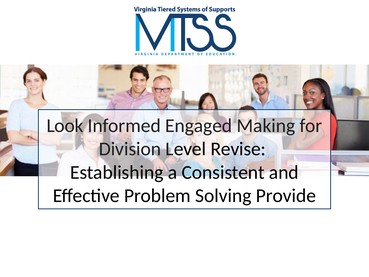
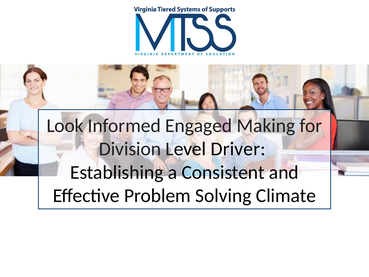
Revise: Revise -> Driver
Provide: Provide -> Climate
